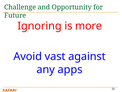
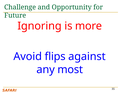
vast: vast -> flips
apps: apps -> most
